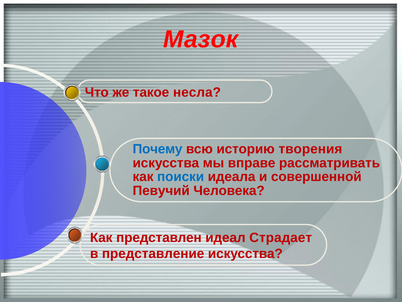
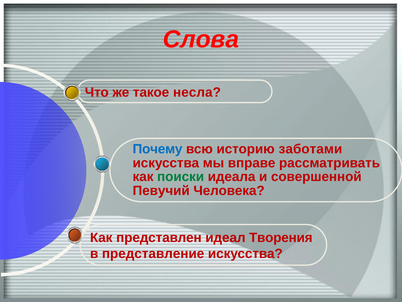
Мазок: Мазок -> Слова
творения: творения -> заботами
поиски colour: blue -> green
Страдает: Страдает -> Творения
